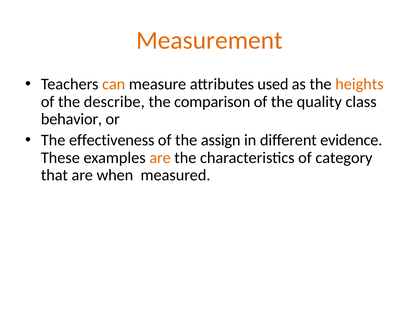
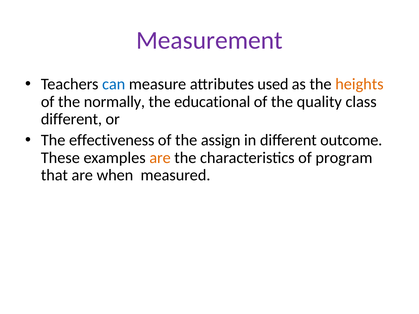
Measurement colour: orange -> purple
can colour: orange -> blue
describe: describe -> normally
comparison: comparison -> educational
behavior at (71, 119): behavior -> different
evidence: evidence -> outcome
category: category -> program
